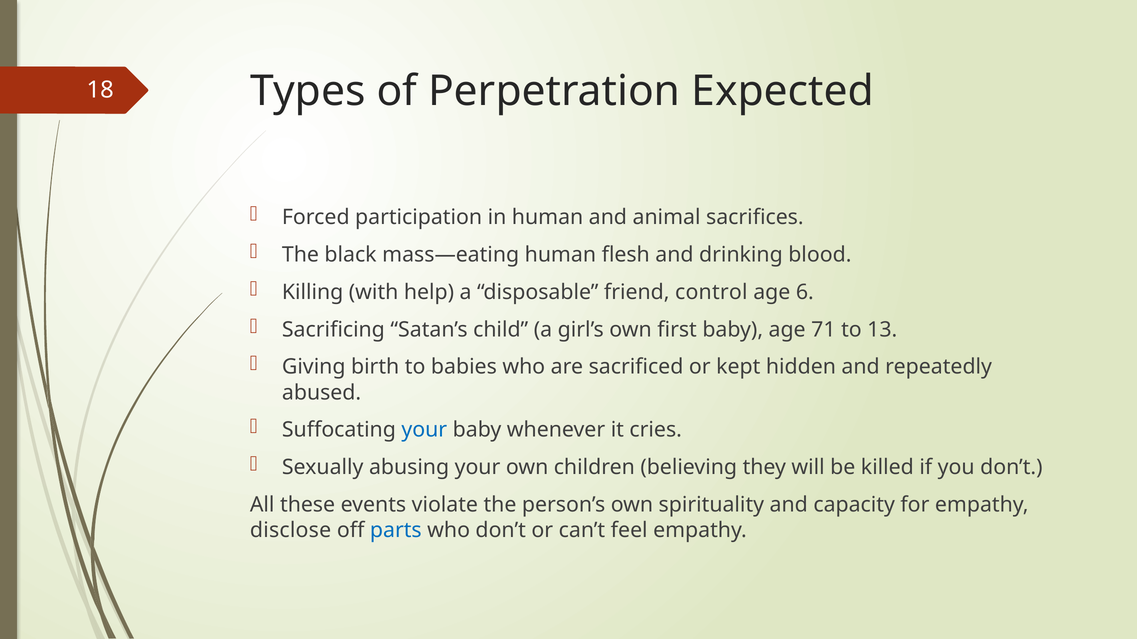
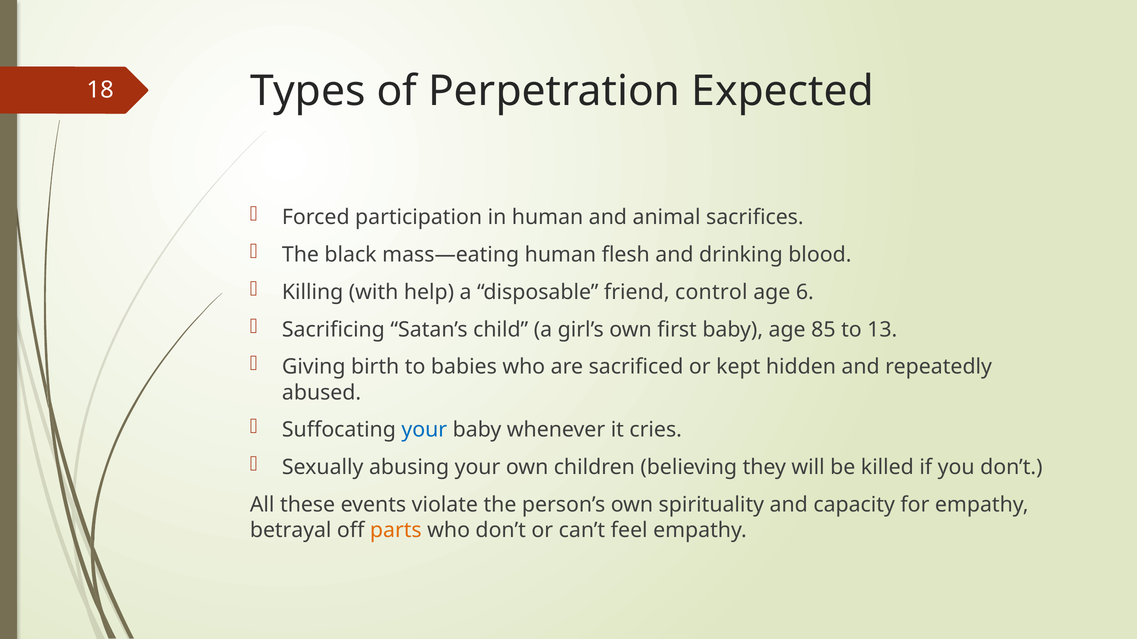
71: 71 -> 85
disclose: disclose -> betrayal
parts colour: blue -> orange
